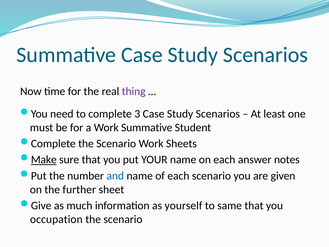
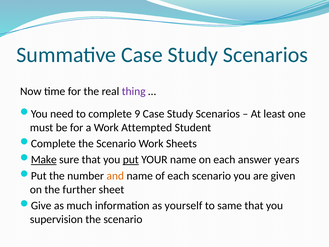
3: 3 -> 9
Work Summative: Summative -> Attempted
put at (131, 160) underline: none -> present
notes: notes -> years
and colour: blue -> orange
occupation: occupation -> supervision
